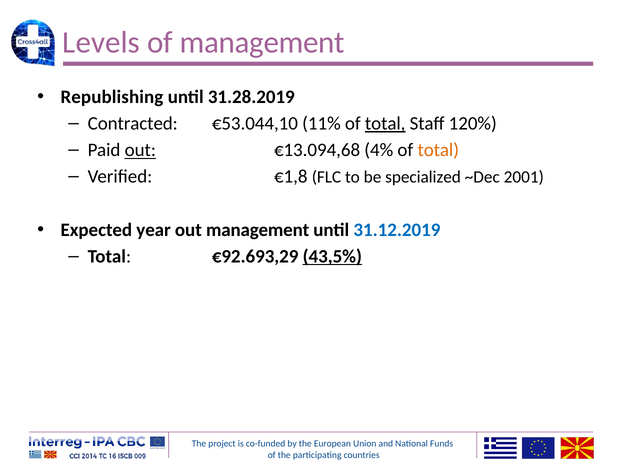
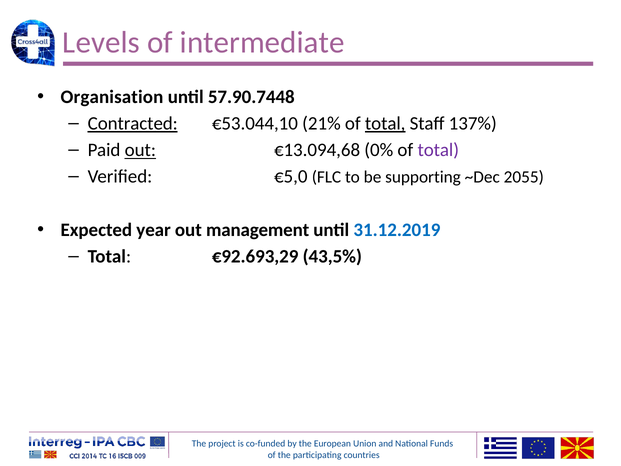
of management: management -> intermediate
Republishing: Republishing -> Organisation
31.28.2019: 31.28.2019 -> 57.90.7448
Contracted underline: none -> present
11%: 11% -> 21%
120%: 120% -> 137%
4%: 4% -> 0%
total at (438, 150) colour: orange -> purple
€1,8: €1,8 -> €5,0
specialized: specialized -> supporting
2001: 2001 -> 2055
43,5% underline: present -> none
